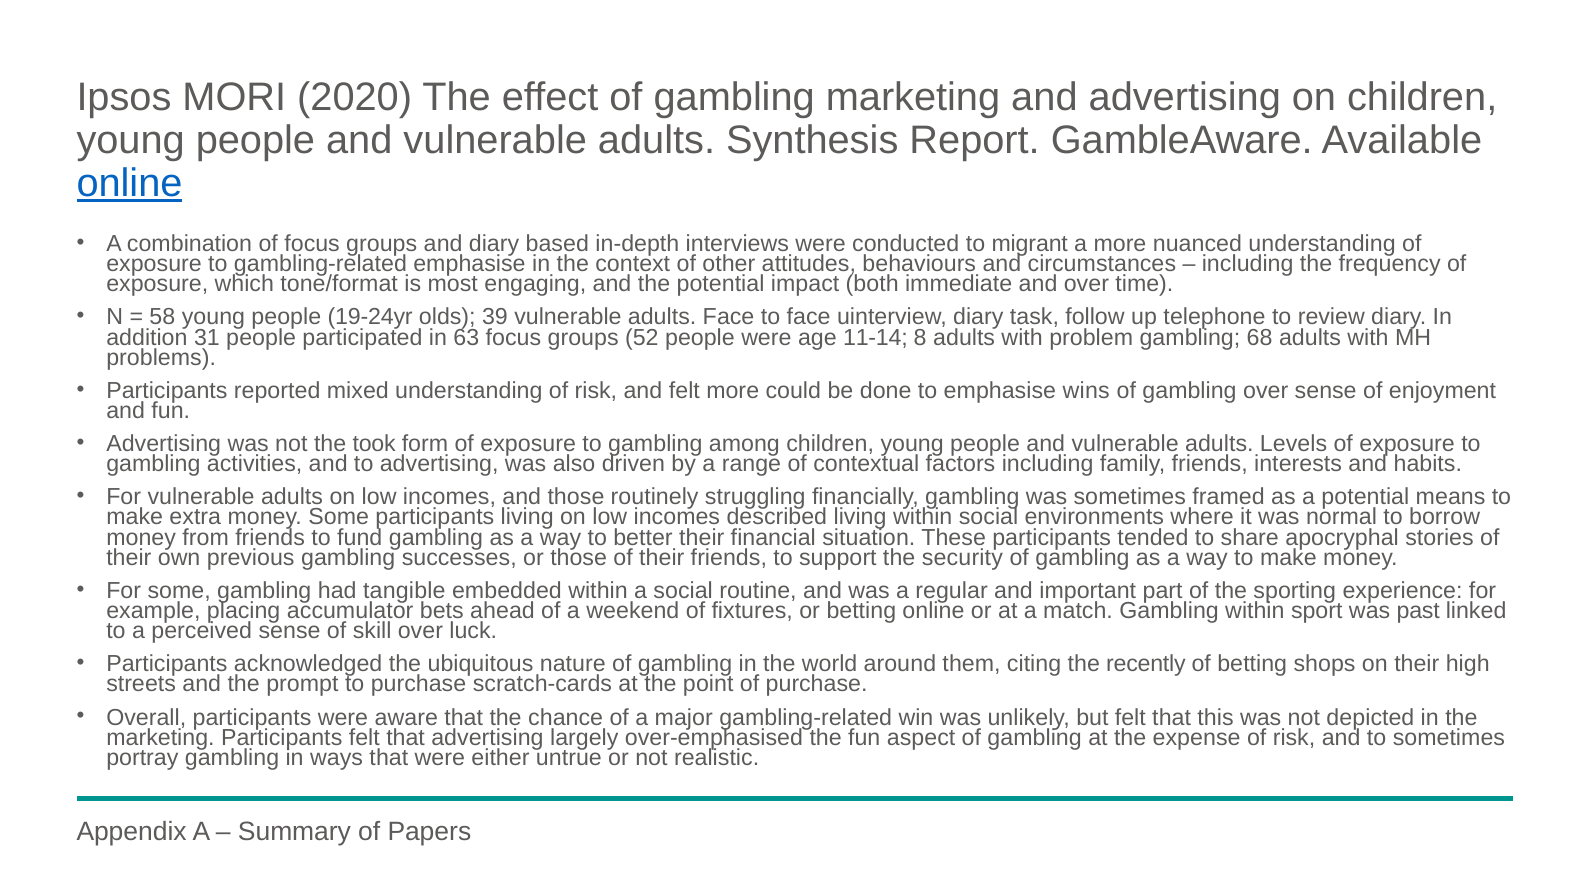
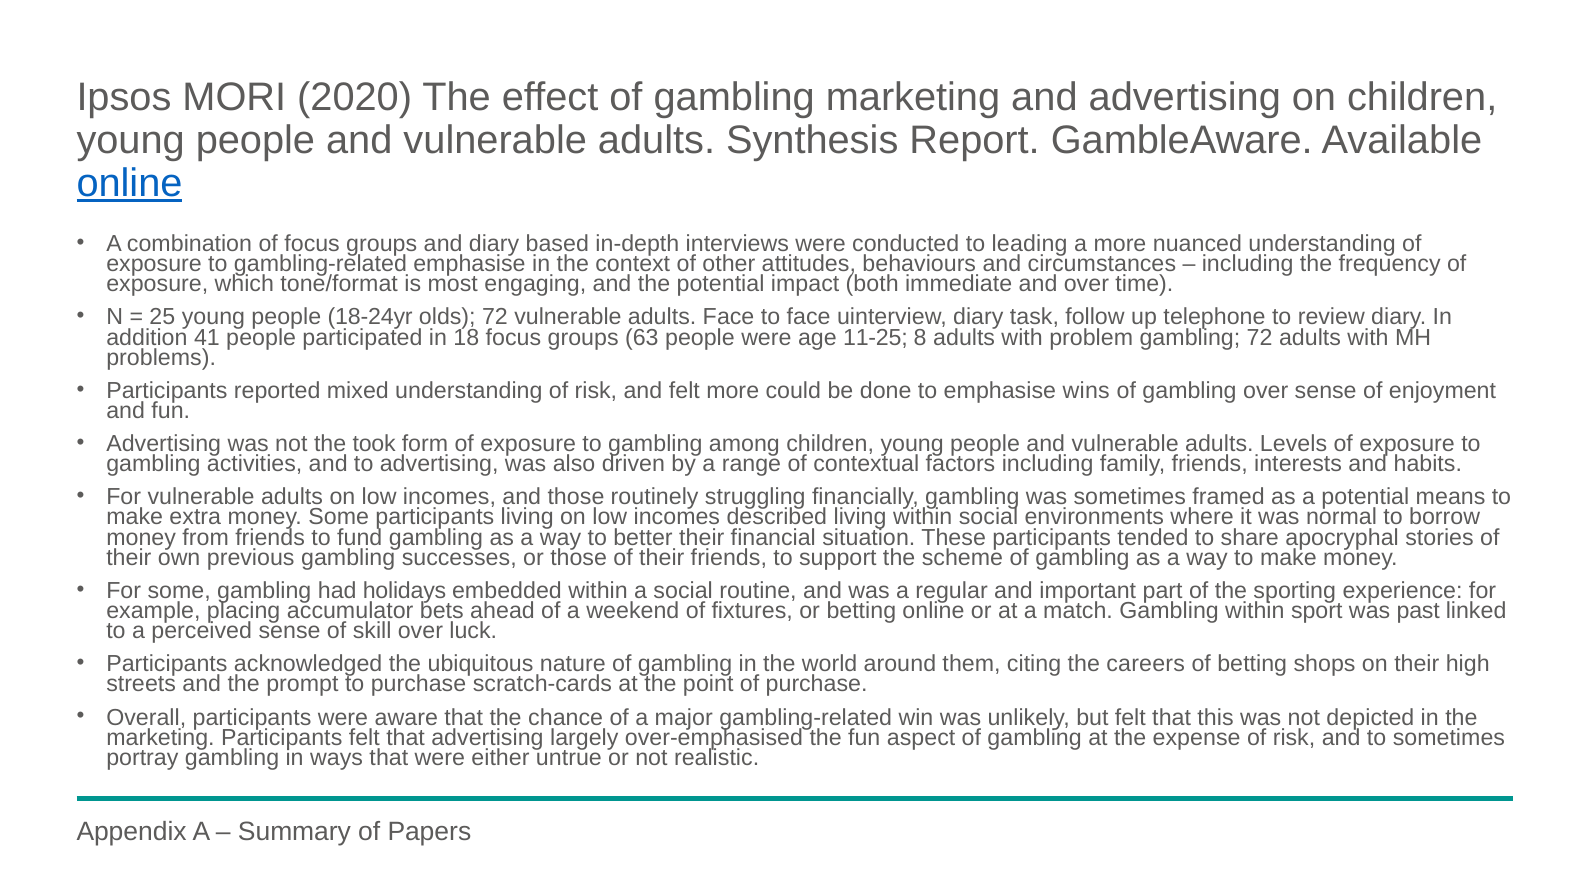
migrant: migrant -> leading
58: 58 -> 25
19-24yr: 19-24yr -> 18-24yr
olds 39: 39 -> 72
31: 31 -> 41
63: 63 -> 18
52: 52 -> 63
11-14: 11-14 -> 11-25
gambling 68: 68 -> 72
security: security -> scheme
tangible: tangible -> holidays
recently: recently -> careers
